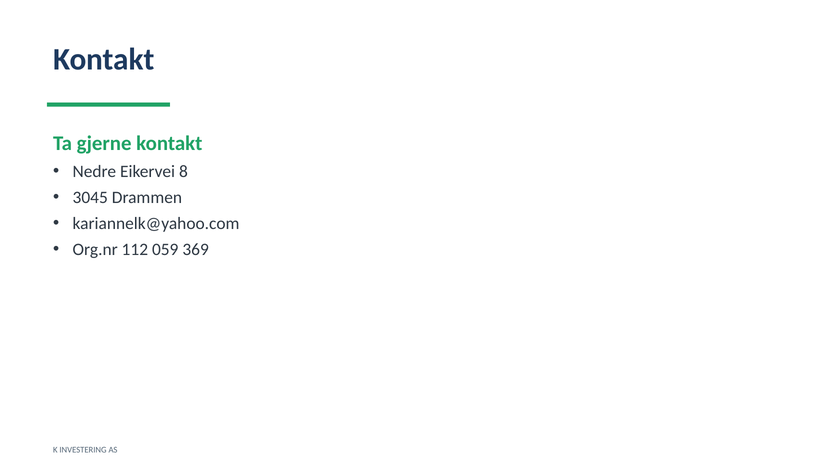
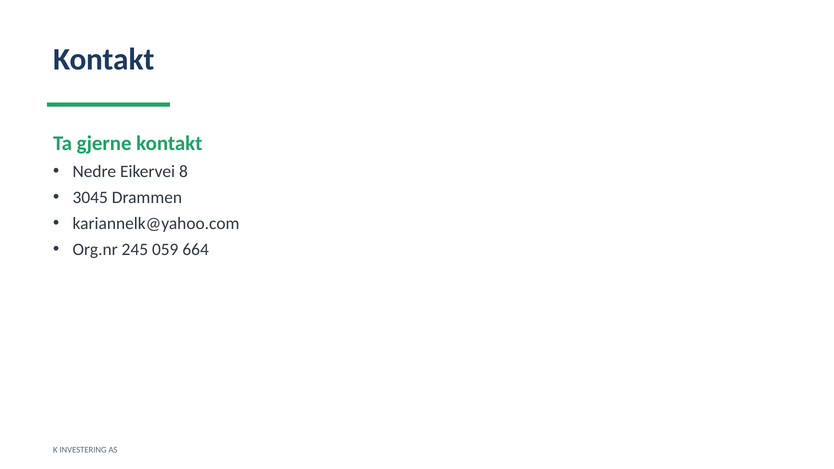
112: 112 -> 245
369: 369 -> 664
